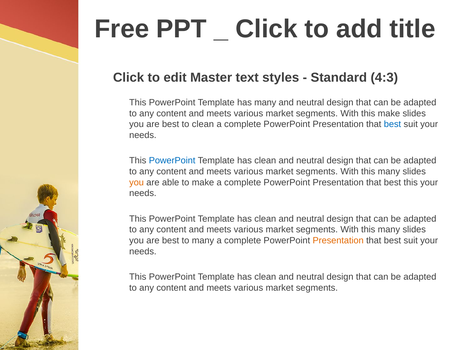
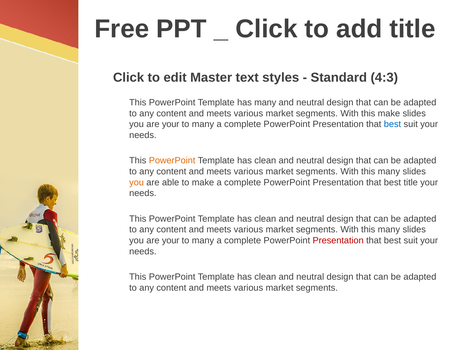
best at (171, 124): best -> your
clean at (203, 124): clean -> many
PowerPoint at (172, 161) colour: blue -> orange
best this: this -> title
best at (171, 241): best -> your
Presentation at (338, 241) colour: orange -> red
